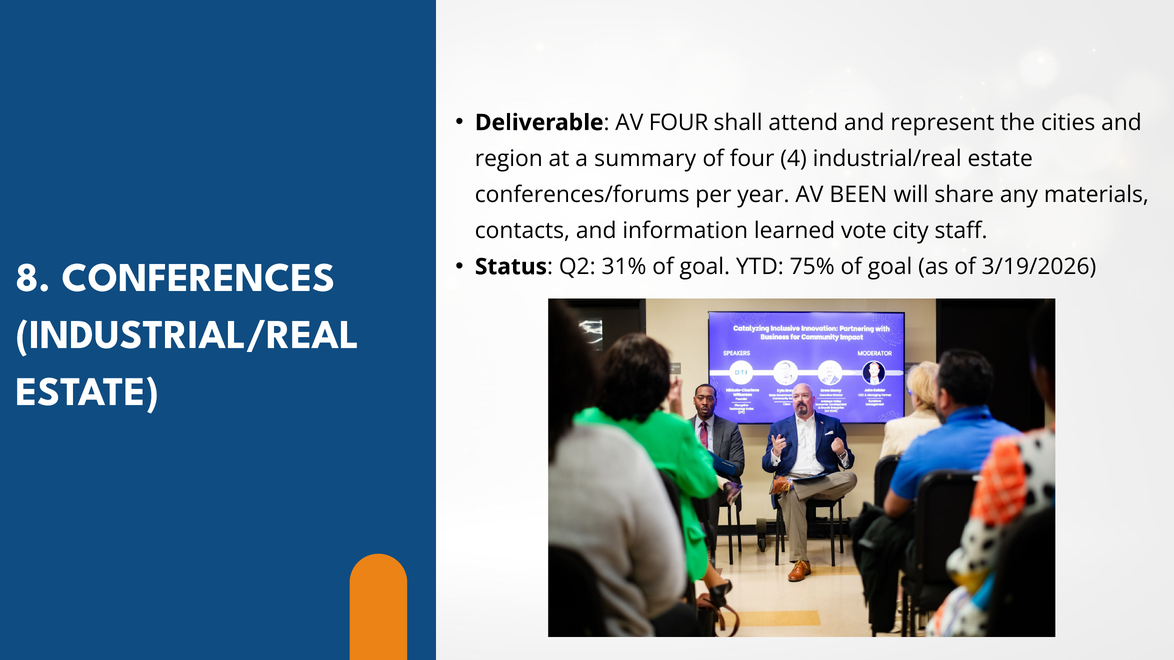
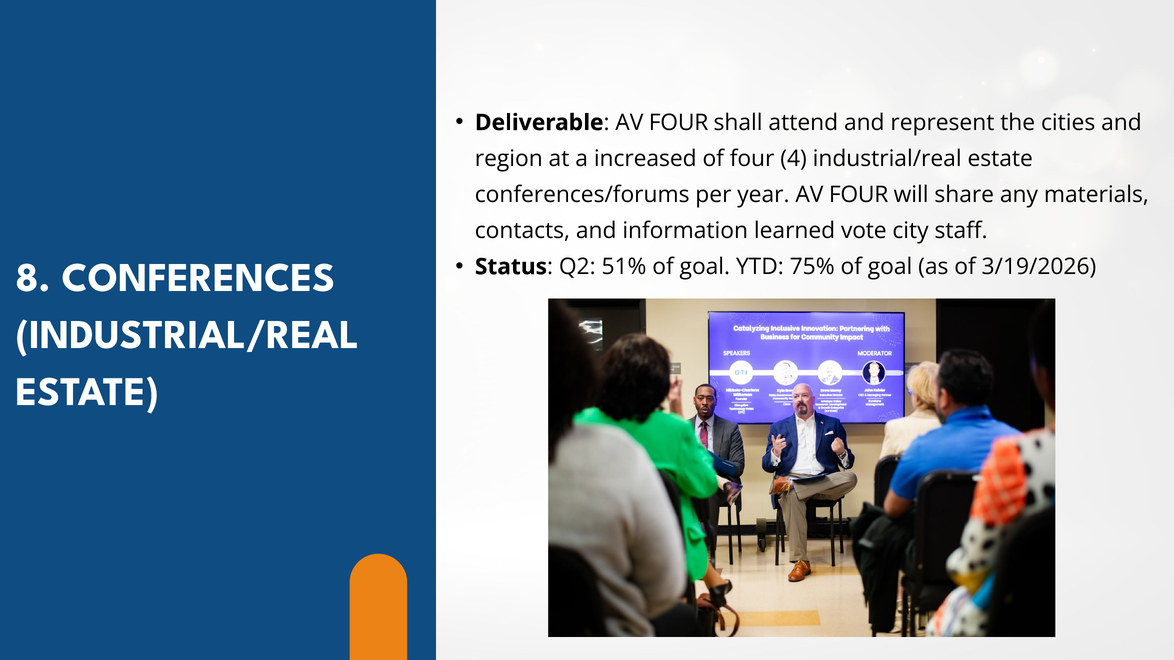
summary: summary -> increased
year AV BEEN: BEEN -> FOUR
31%: 31% -> 51%
